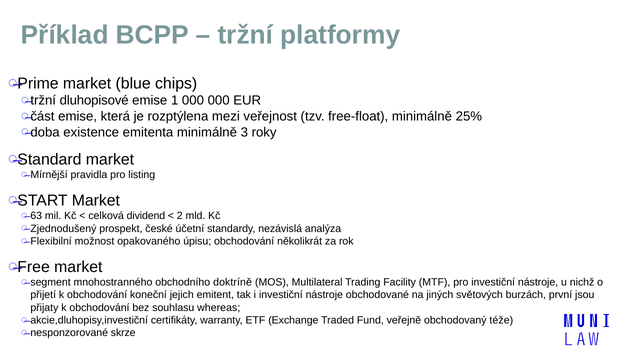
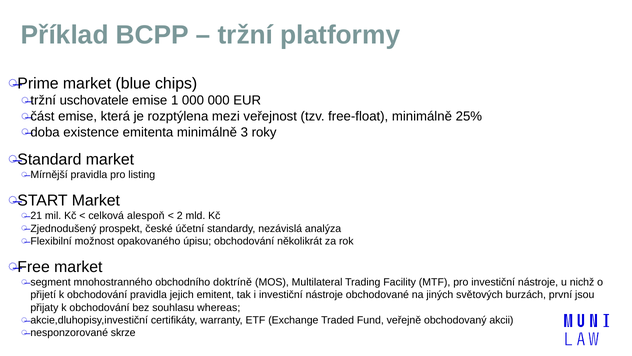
dluhopisové: dluhopisové -> uschovatele
63: 63 -> 21
dividend: dividend -> alespoň
obchodování koneční: koneční -> pravidla
téže: téže -> akcii
